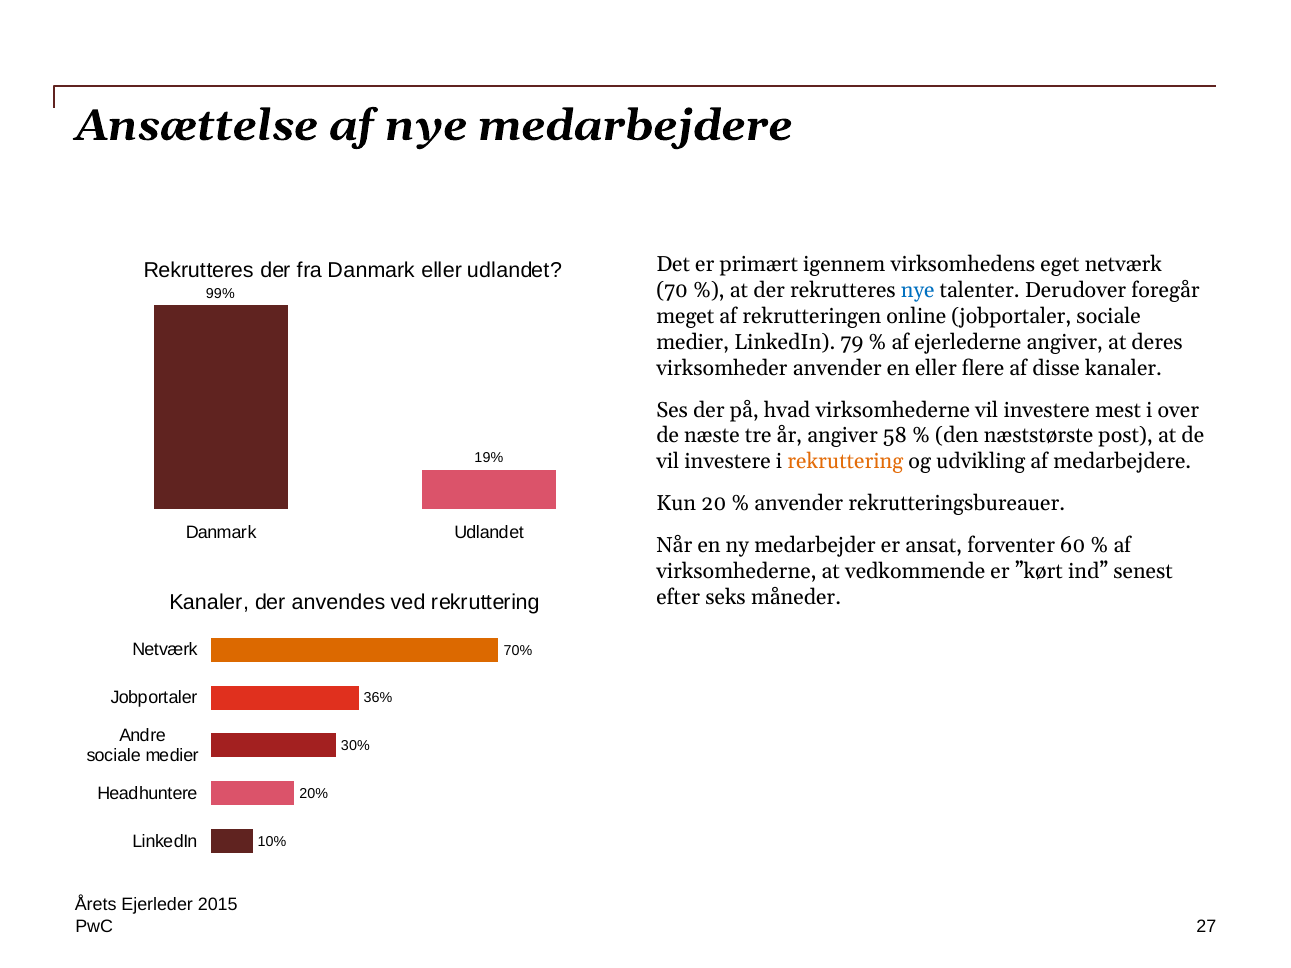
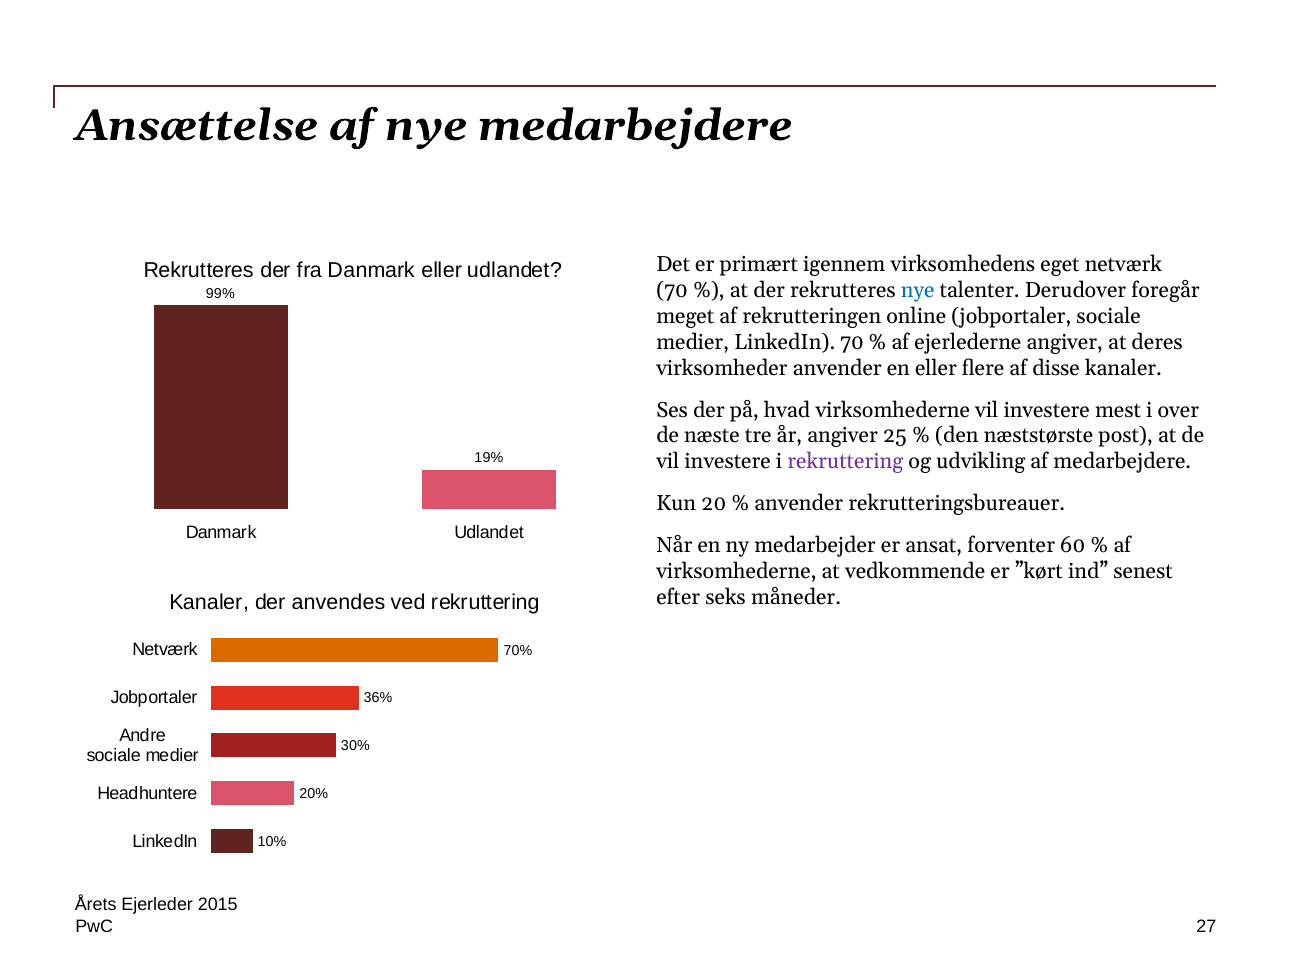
LinkedIn 79: 79 -> 70
58: 58 -> 25
rekruttering at (845, 462) colour: orange -> purple
